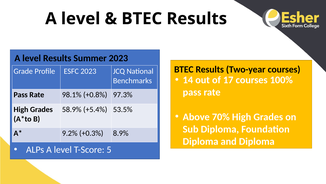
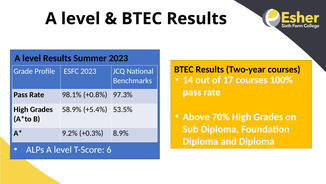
5: 5 -> 6
